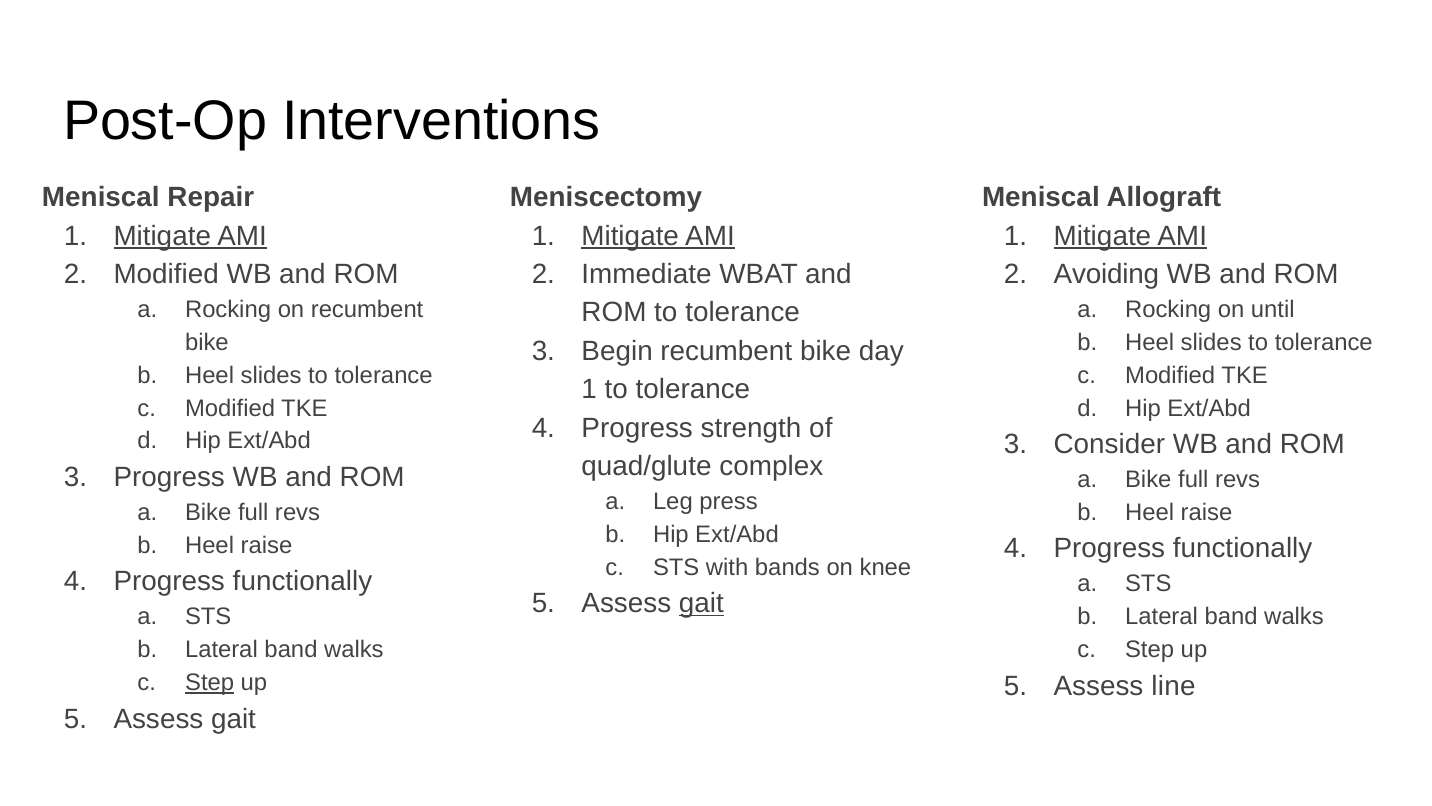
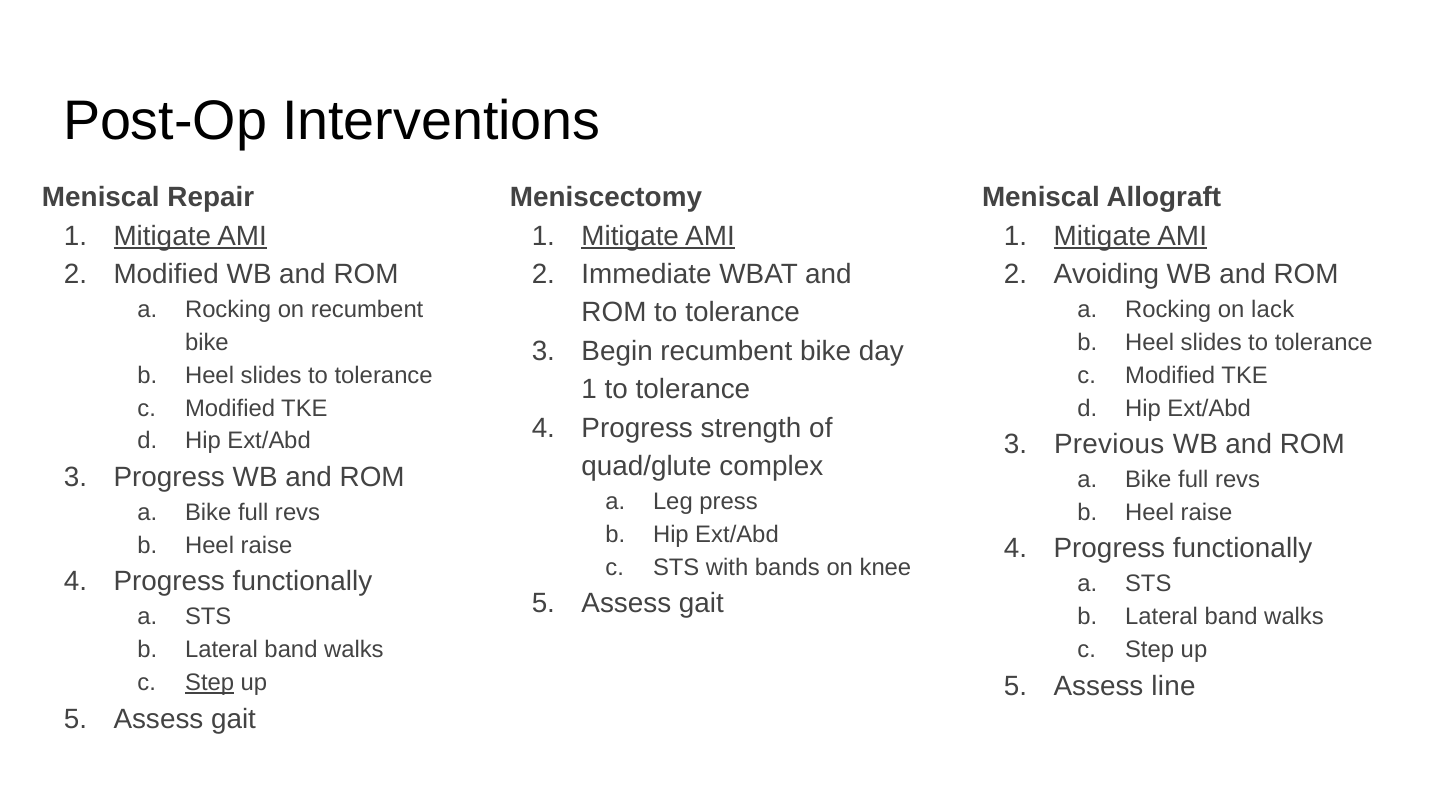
until: until -> lack
Consider: Consider -> Previous
gait at (701, 603) underline: present -> none
